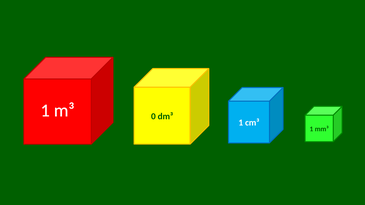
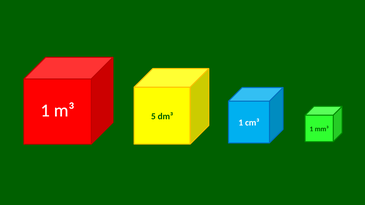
0: 0 -> 5
